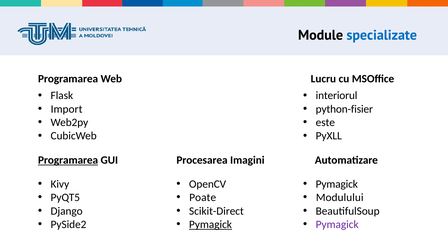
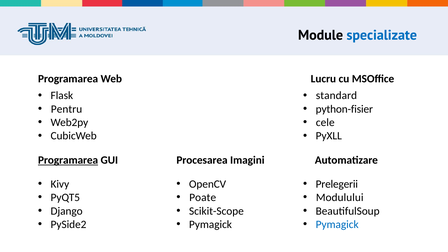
interiorul: interiorul -> standard
Import: Import -> Pentru
este: este -> cele
Pymagick at (337, 184): Pymagick -> Prelegerii
Scikit-Direct: Scikit-Direct -> Scikit-Scope
Pymagick at (210, 224) underline: present -> none
Pymagick at (337, 224) colour: purple -> blue
